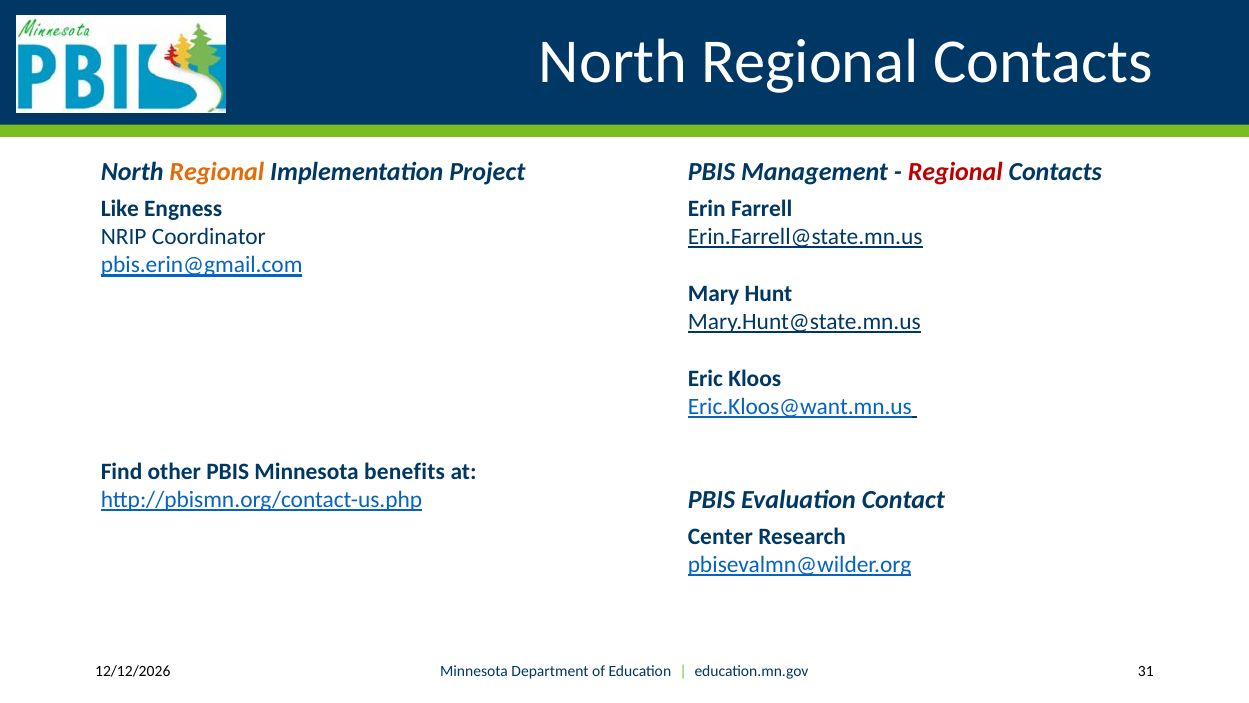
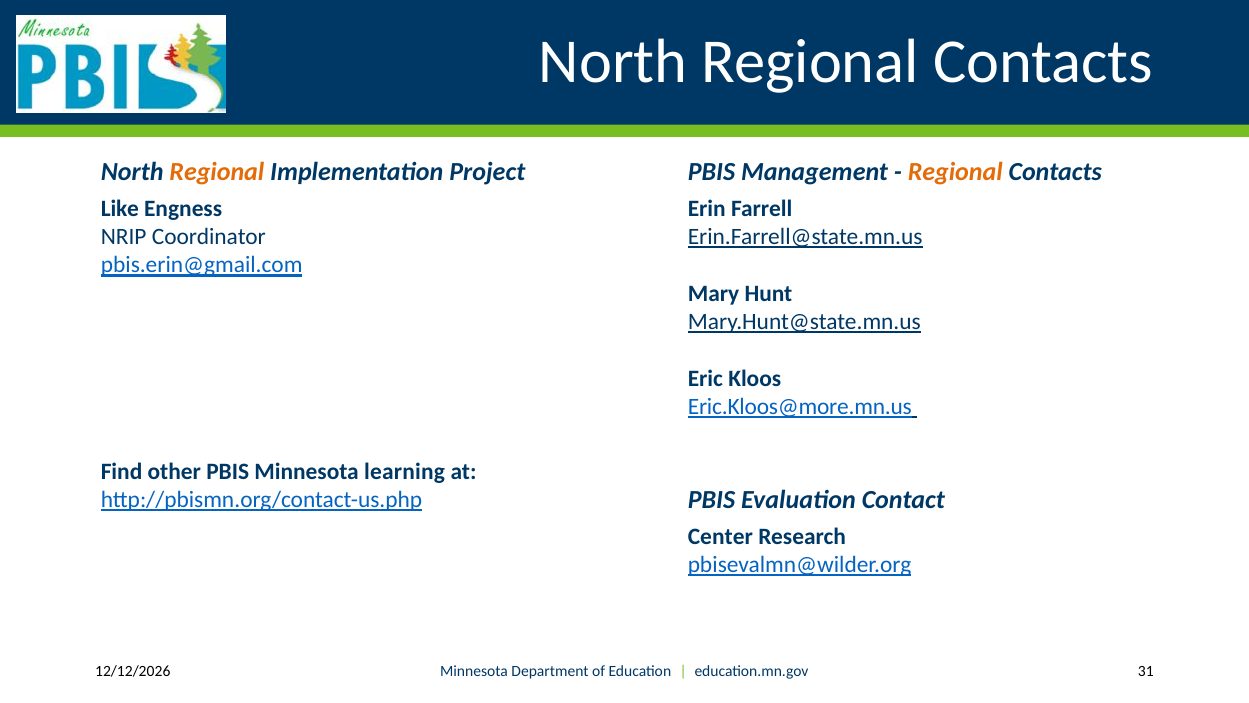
Regional at (955, 171) colour: red -> orange
Eric.Kloos@want.mn.us: Eric.Kloos@want.mn.us -> Eric.Kloos@more.mn.us
benefits: benefits -> learning
